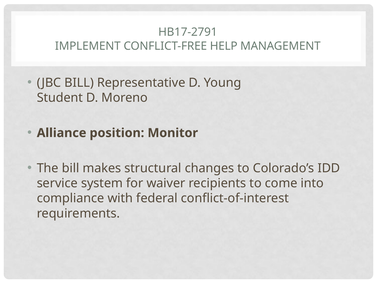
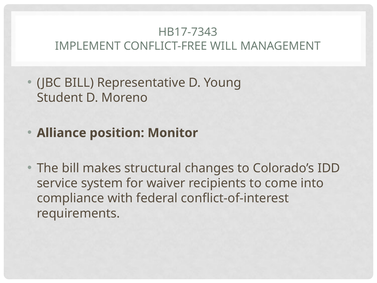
HB17-2791: HB17-2791 -> HB17-7343
HELP: HELP -> WILL
